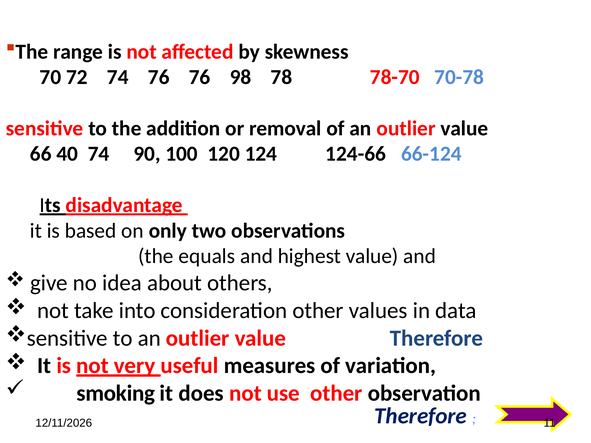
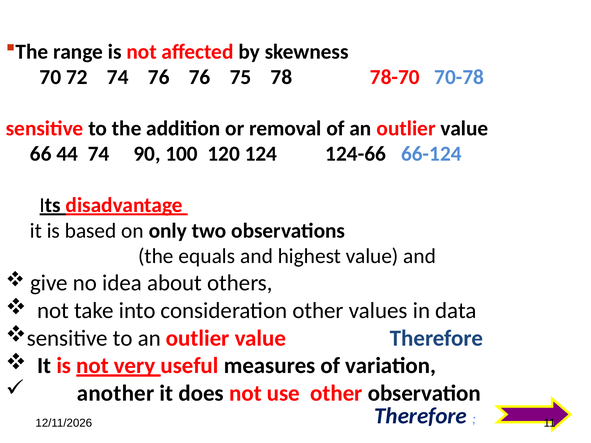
98: 98 -> 75
40: 40 -> 44
smoking: smoking -> another
